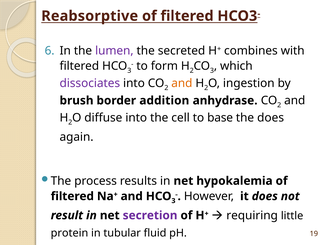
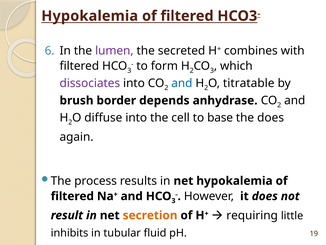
Reabsorptive at (90, 16): Reabsorptive -> Hypokalemia
and at (182, 83) colour: orange -> blue
ingestion: ingestion -> titratable
addition: addition -> depends
secretion colour: purple -> orange
protein: protein -> inhibits
